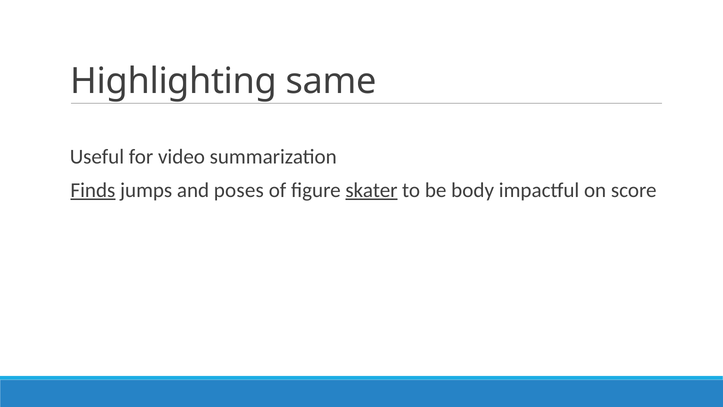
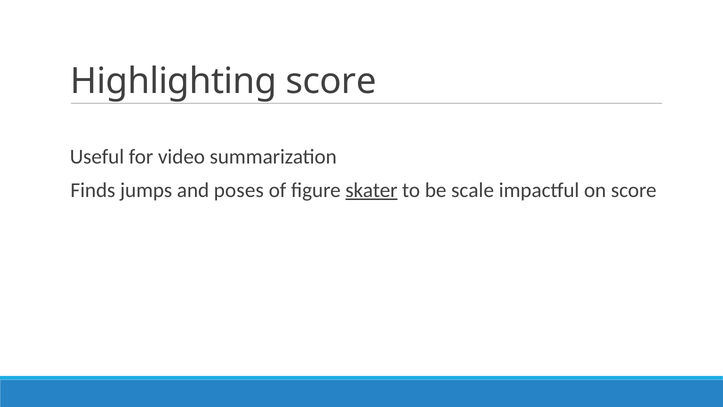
Highlighting same: same -> score
Finds underline: present -> none
body: body -> scale
